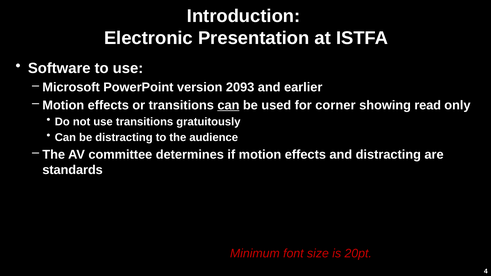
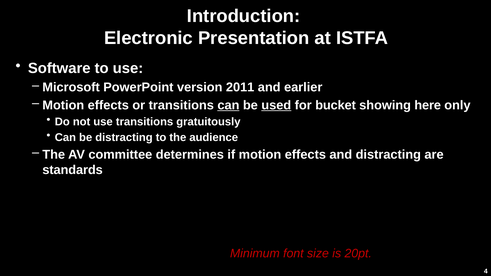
2093: 2093 -> 2011
used underline: none -> present
corner: corner -> bucket
read: read -> here
